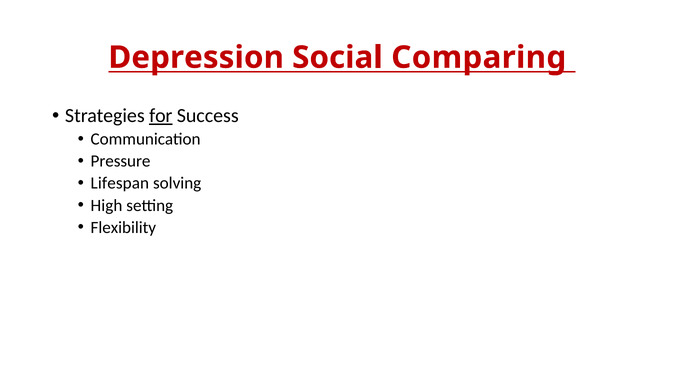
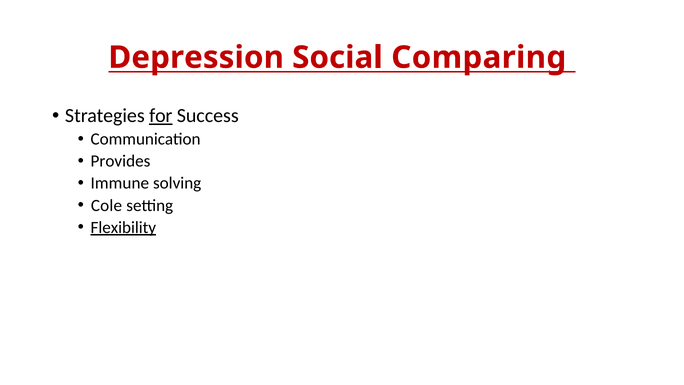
Pressure: Pressure -> Provides
Lifespan: Lifespan -> Immune
High: High -> Cole
Flexibility underline: none -> present
